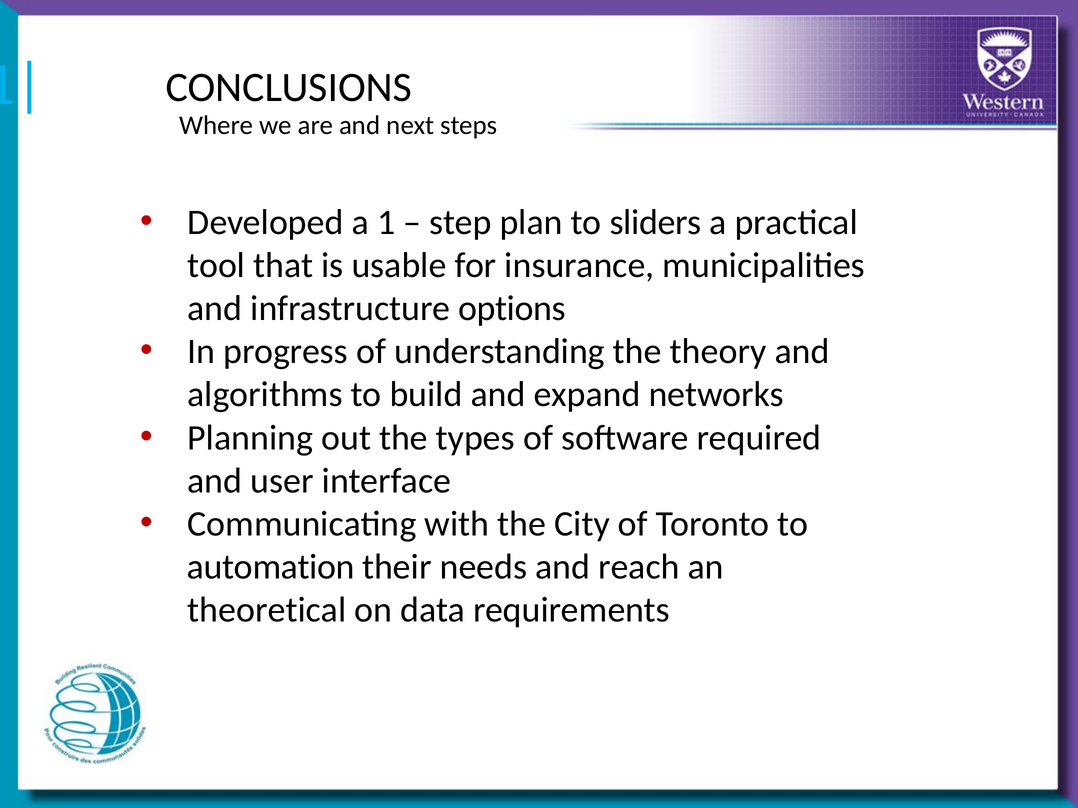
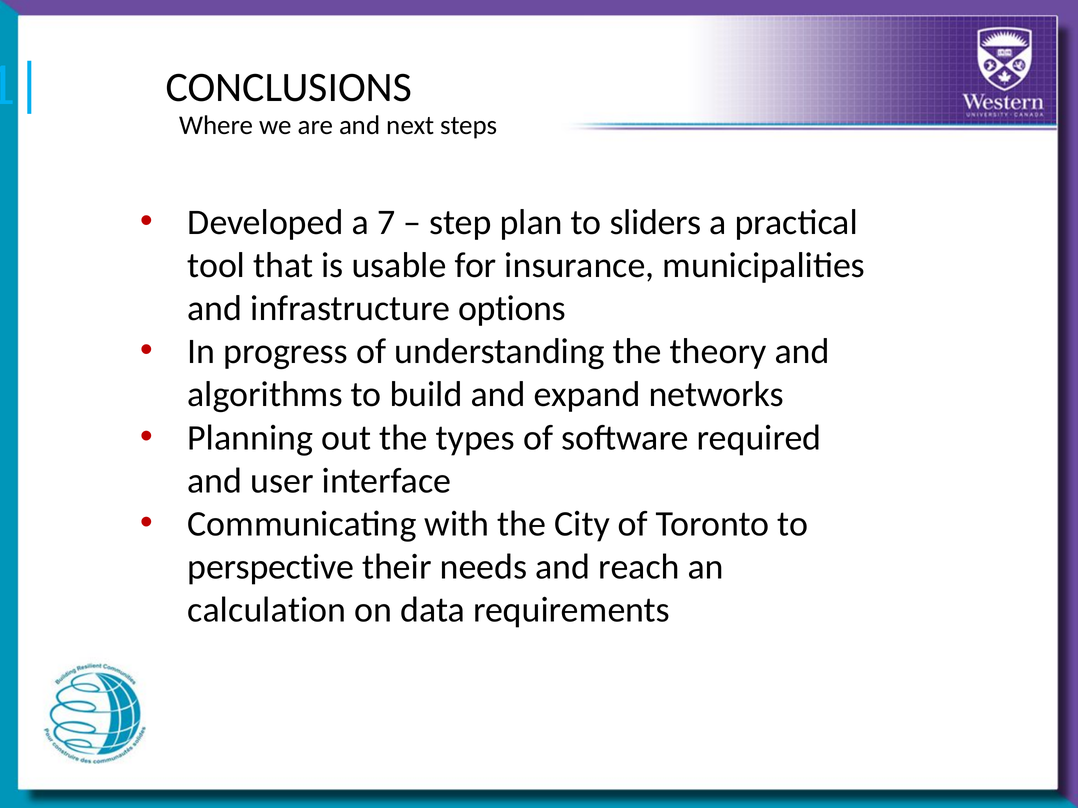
1: 1 -> 7
automation: automation -> perspective
theoretical: theoretical -> calculation
